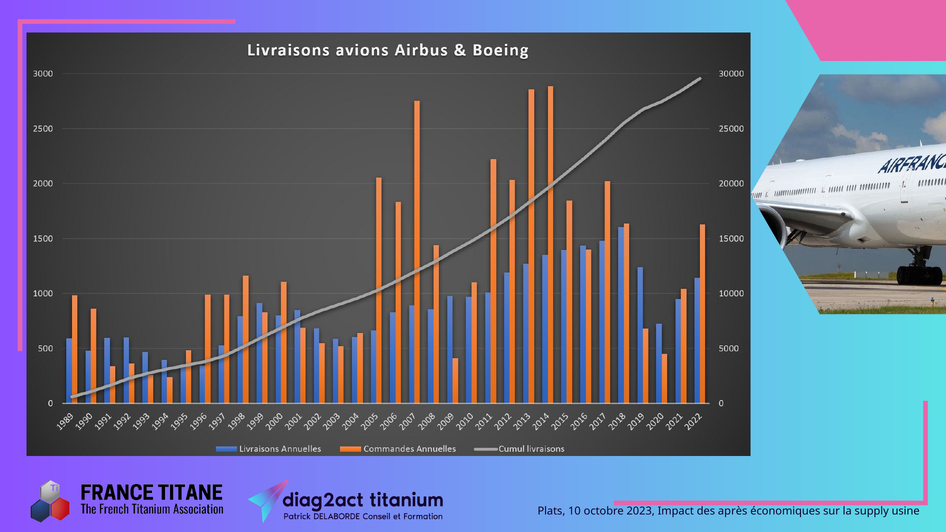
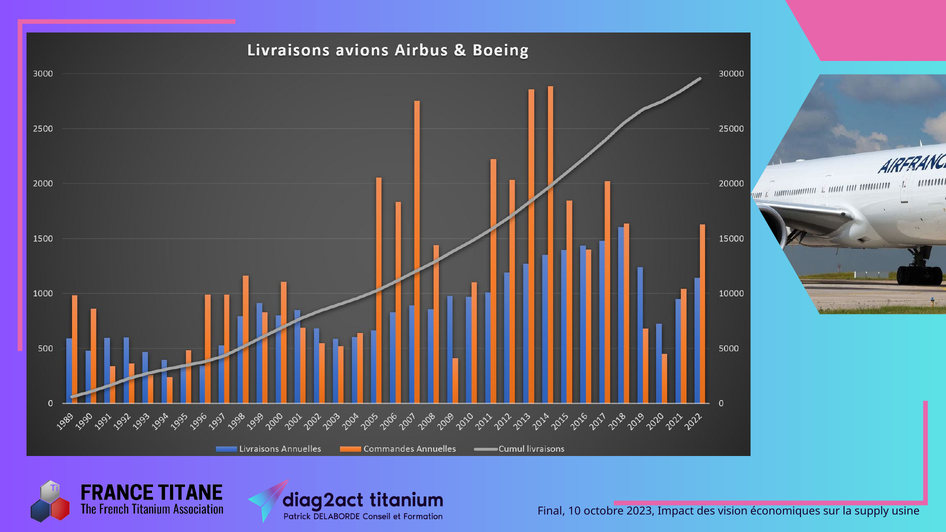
Plats: Plats -> Final
après: après -> vision
